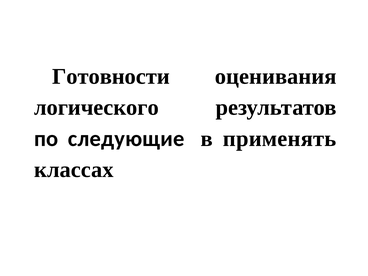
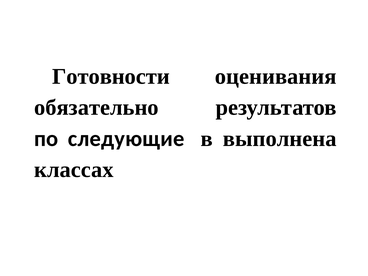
логического: логического -> обязательно
применять: применять -> выполнена
